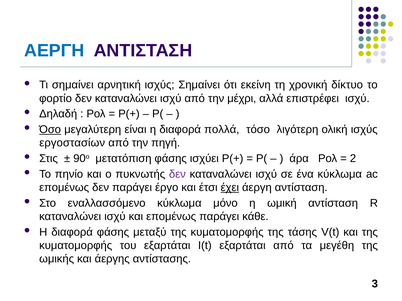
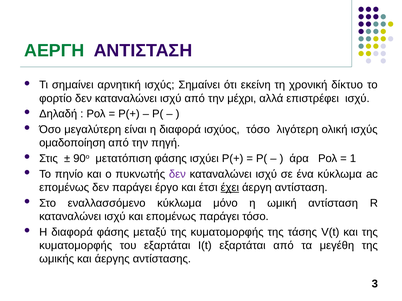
ΑΕΡΓΗ colour: blue -> green
Όσο underline: present -> none
πολλά: πολλά -> ισχύος
εργοστασίων: εργοστασίων -> ομαδοποίηση
2: 2 -> 1
παράγει κάθε: κάθε -> τόσο
